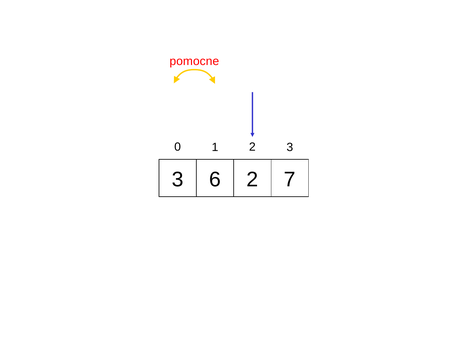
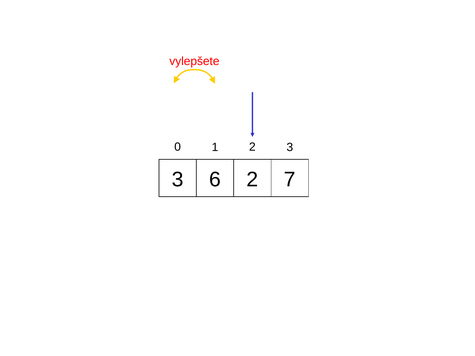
pomocne: pomocne -> vylepšete
